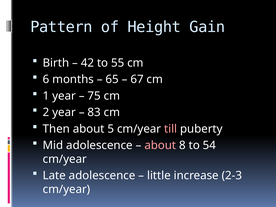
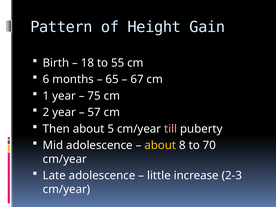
42: 42 -> 18
83: 83 -> 57
about at (160, 145) colour: pink -> yellow
54: 54 -> 70
